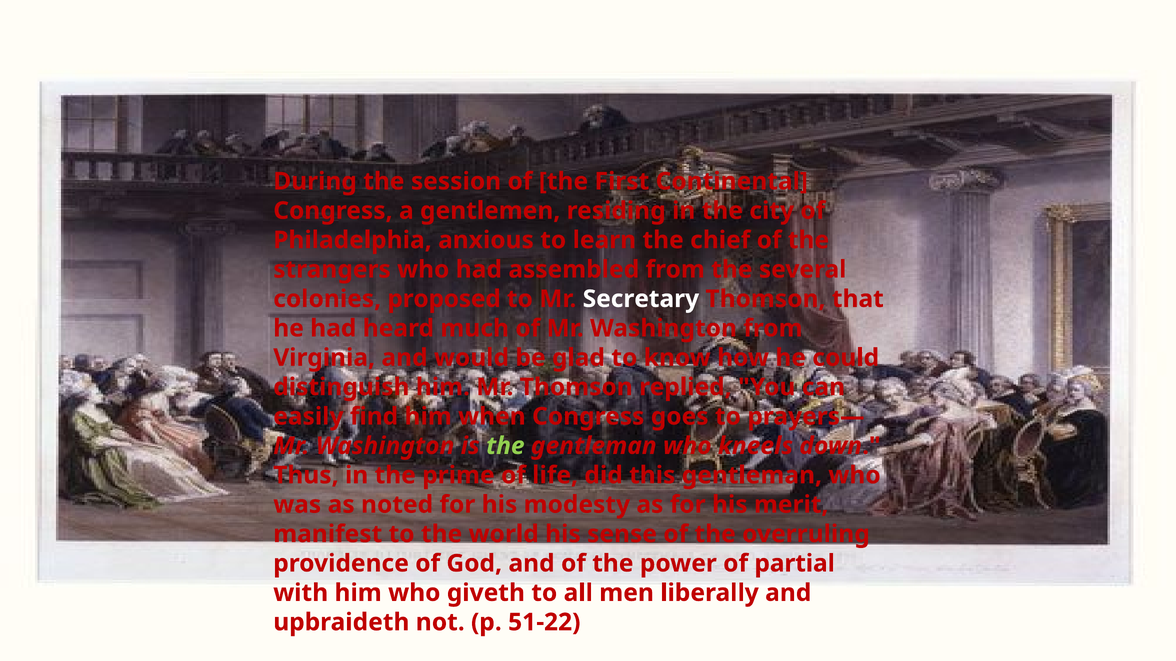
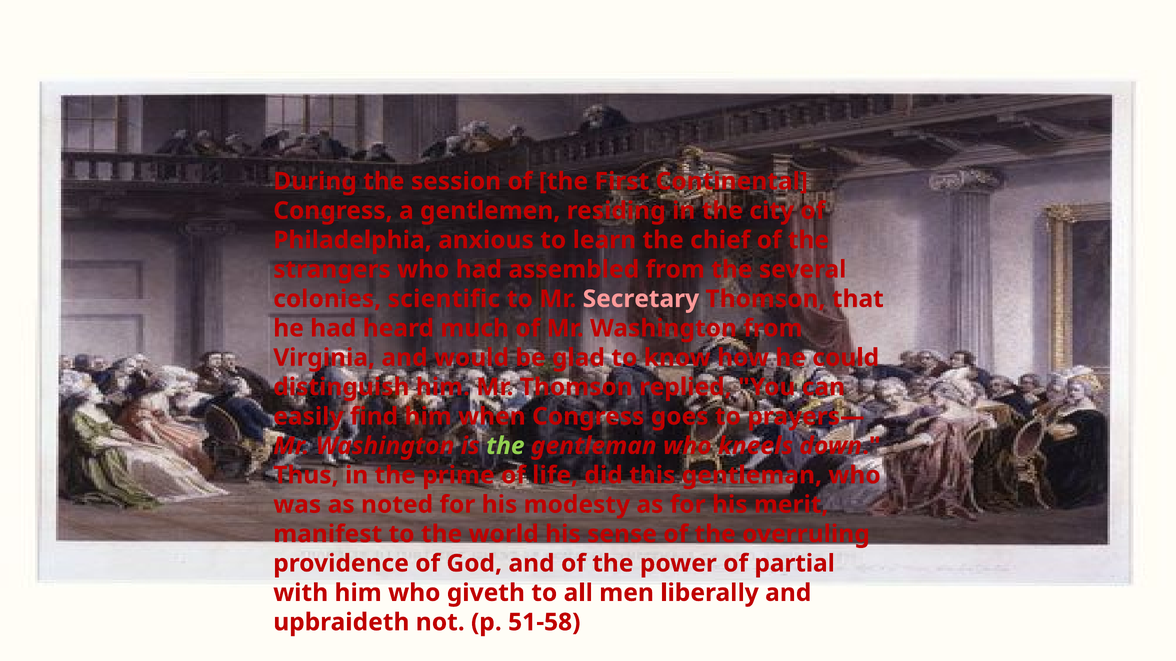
proposed: proposed -> scientific
Secretary colour: white -> pink
51-22: 51-22 -> 51-58
